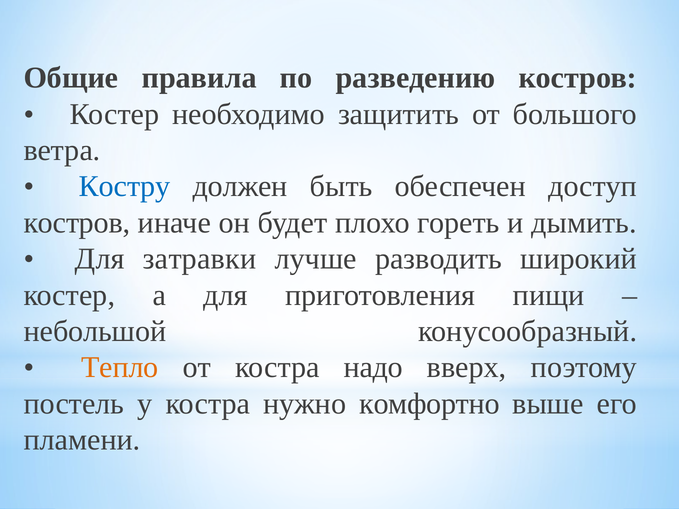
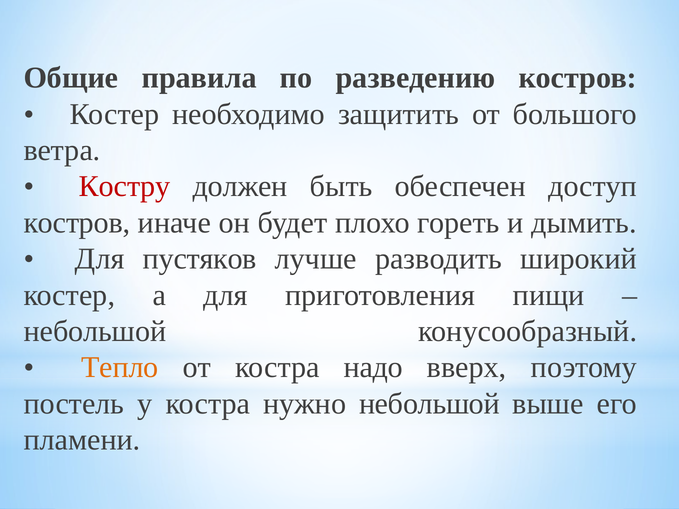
Костру colour: blue -> red
затравки: затравки -> пустяков
нужно комфортно: комфортно -> небольшой
